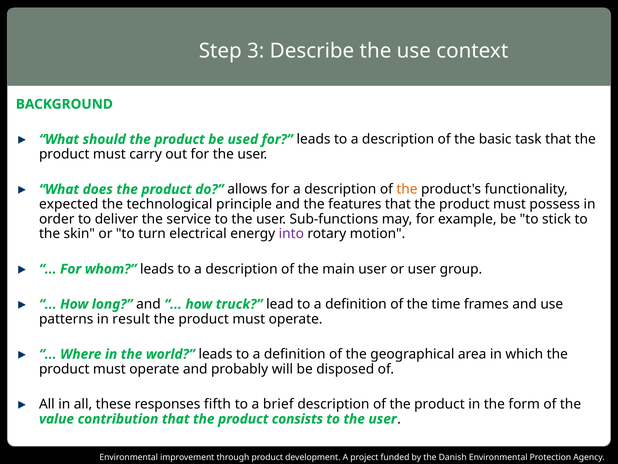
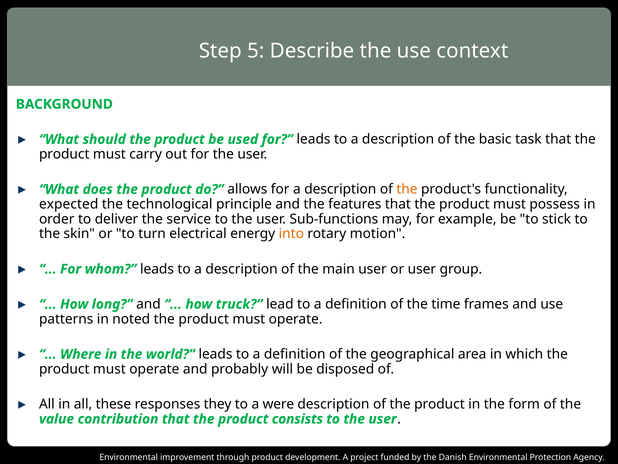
3: 3 -> 5
into colour: purple -> orange
result: result -> noted
fifth: fifth -> they
brief: brief -> were
